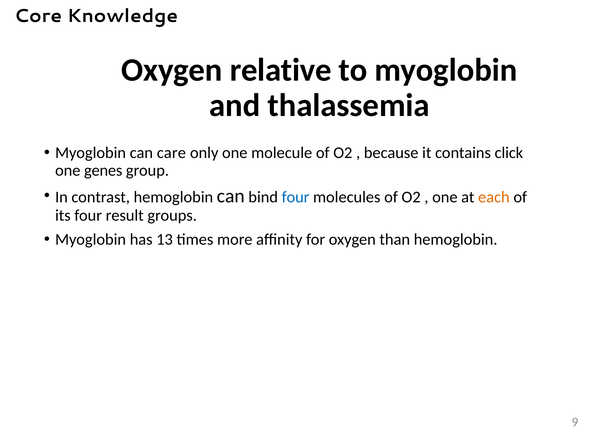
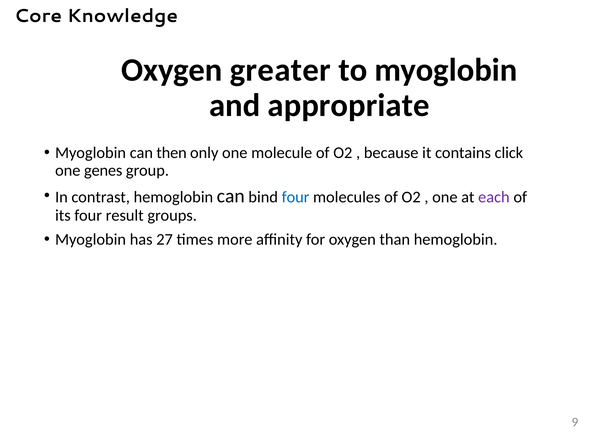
relative: relative -> greater
thalassemia: thalassemia -> appropriate
care: care -> then
each colour: orange -> purple
13: 13 -> 27
